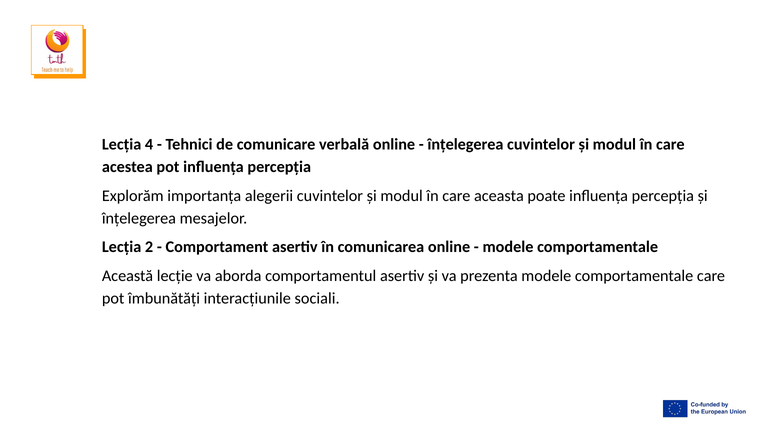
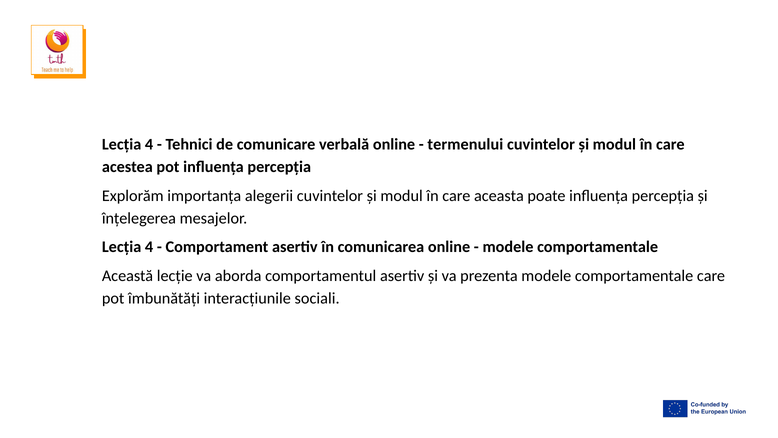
înțelegerea at (465, 144): înțelegerea -> termenului
2 at (149, 247): 2 -> 4
